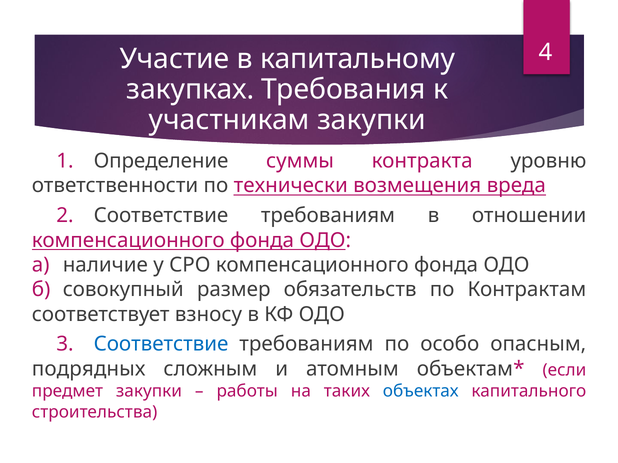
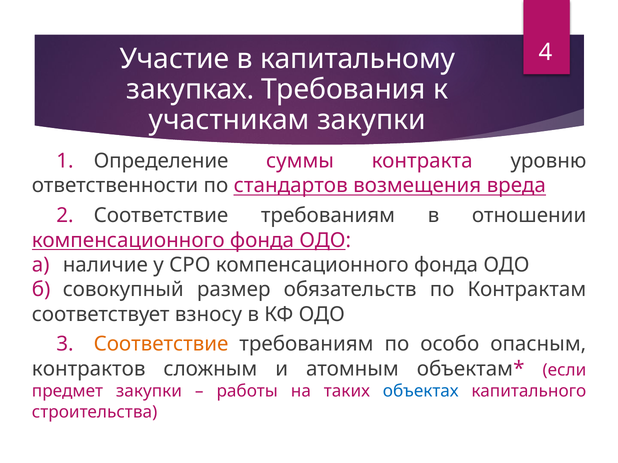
технически: технически -> стандартов
Соответствие at (161, 345) colour: blue -> orange
подрядных: подрядных -> контрактов
